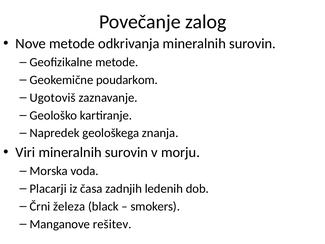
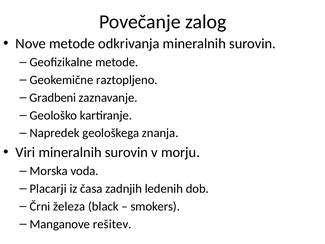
poudarkom: poudarkom -> raztopljeno
Ugotoviš: Ugotoviš -> Gradbeni
